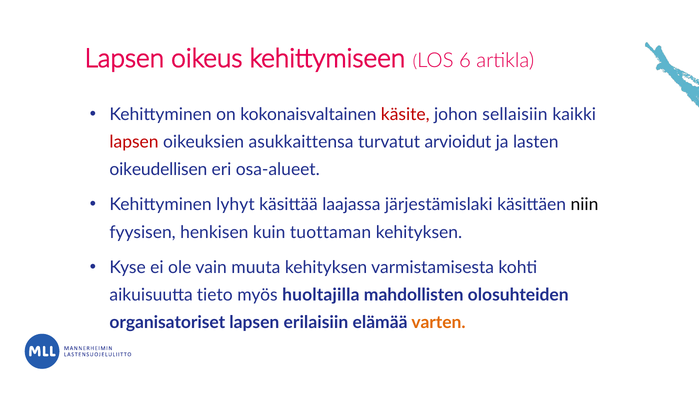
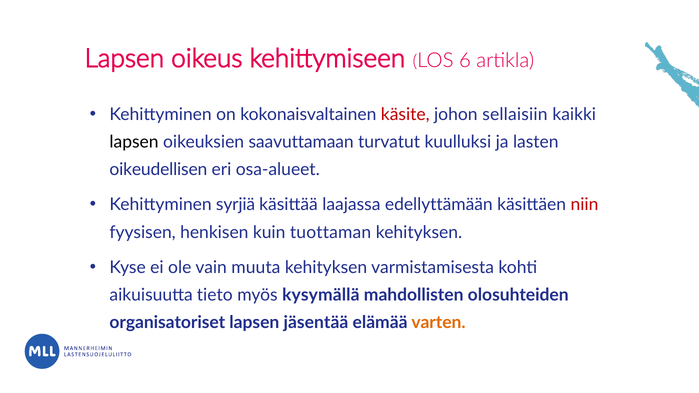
lapsen at (134, 142) colour: red -> black
asukkaittensa: asukkaittensa -> saavuttamaan
arvioidut: arvioidut -> kuulluksi
lyhyt: lyhyt -> syrjiä
järjestämislaki: järjestämislaki -> edellyttämään
niin colour: black -> red
huoltajilla: huoltajilla -> kysymällä
erilaisiin: erilaisiin -> jäsentää
